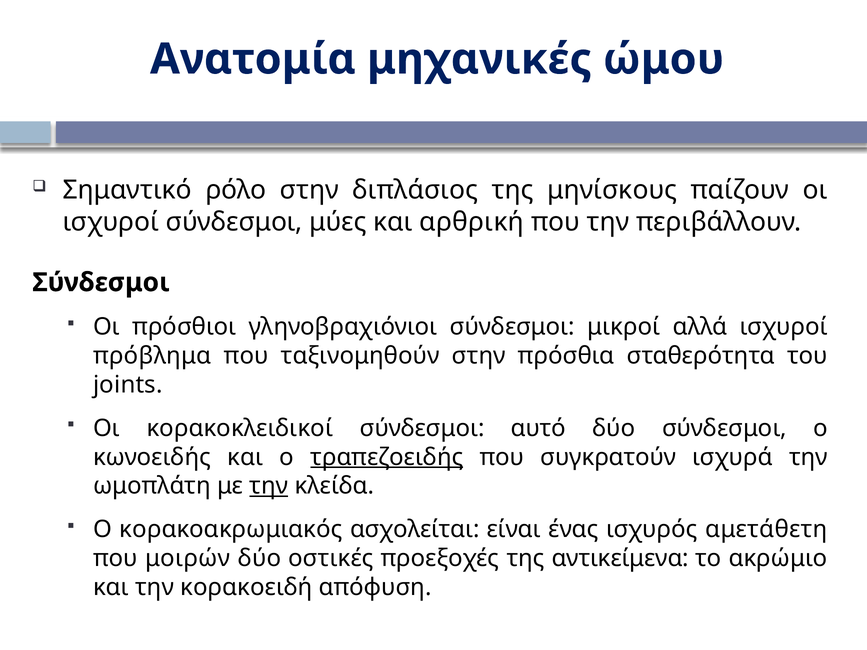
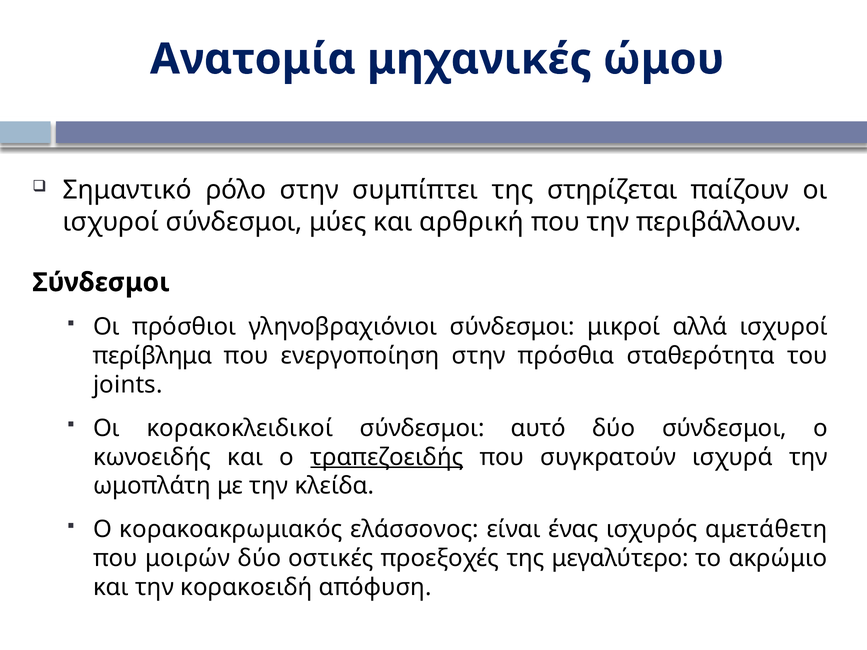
διπλάσιος: διπλάσιος -> συμπίπτει
μηνίσκους: μηνίσκους -> στηρίζεται
πρόβλημα: πρόβλημα -> περίβλημα
ταξινομηθούν: ταξινομηθούν -> ενεργοποίηση
την at (269, 486) underline: present -> none
ασχολείται: ασχολείται -> ελάσσονος
αντικείμενα: αντικείμενα -> μεγαλύτερο
